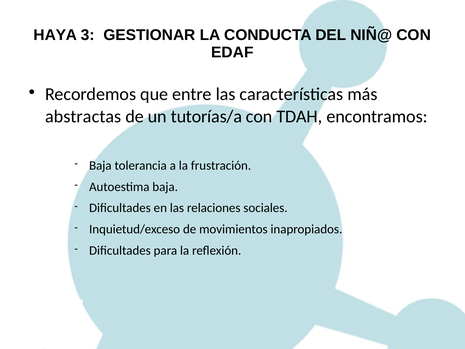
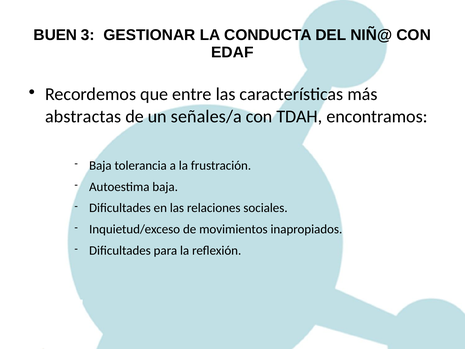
HAYA: HAYA -> BUEN
tutorías/a: tutorías/a -> señales/a
